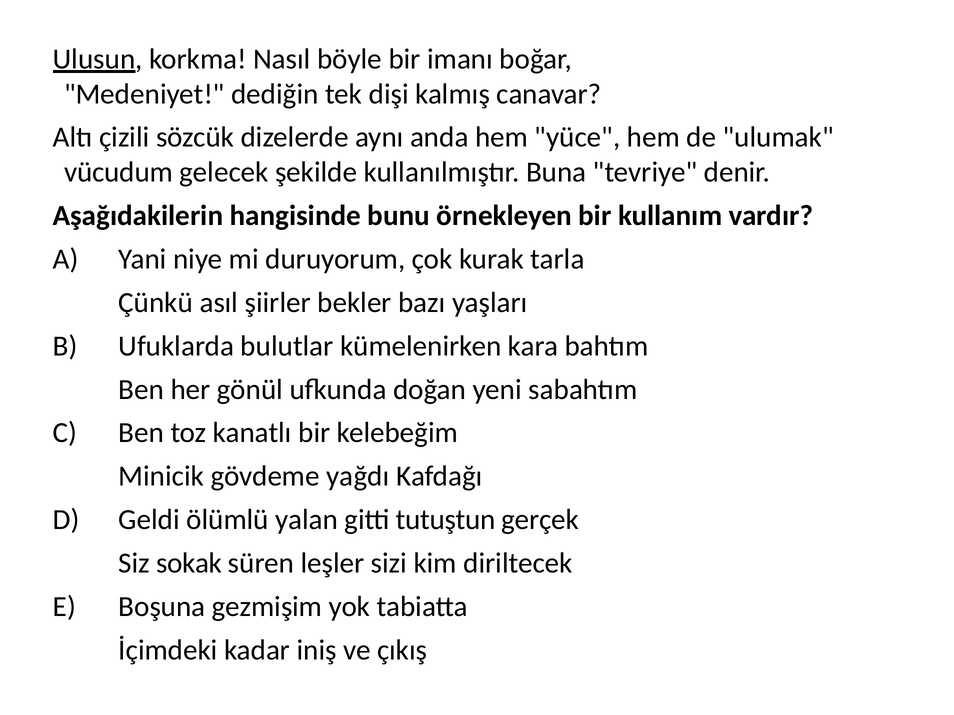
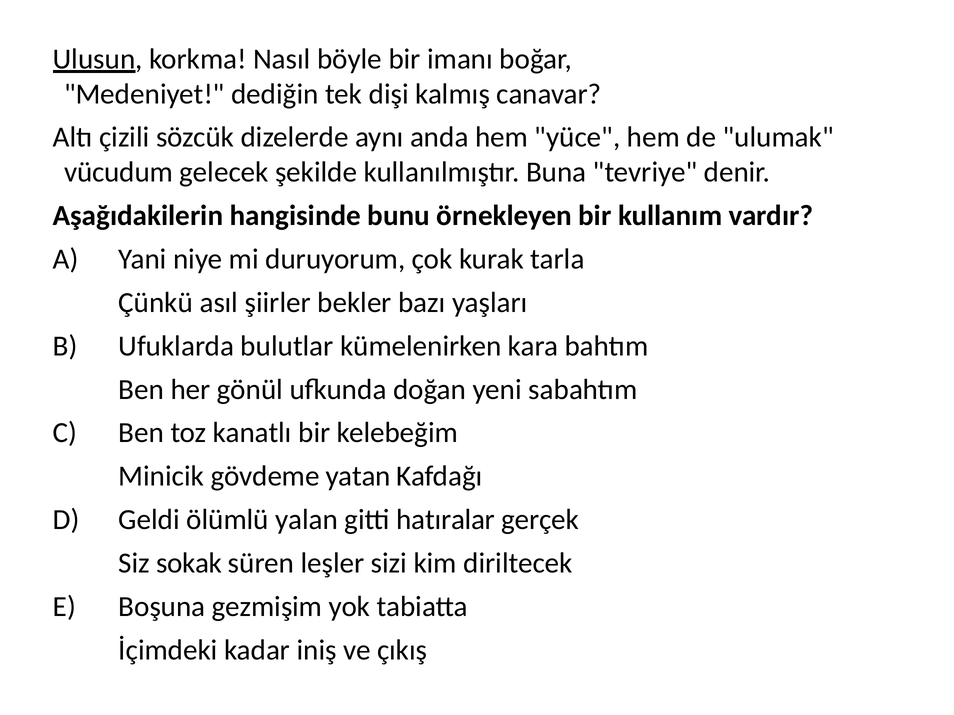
yağdı: yağdı -> yatan
tutuştun: tutuştun -> hatıralar
